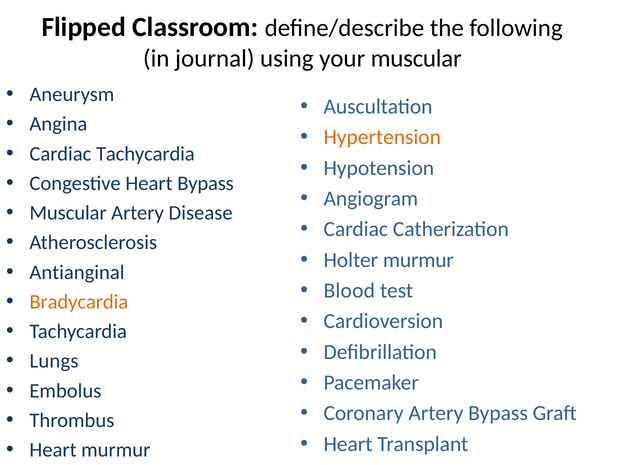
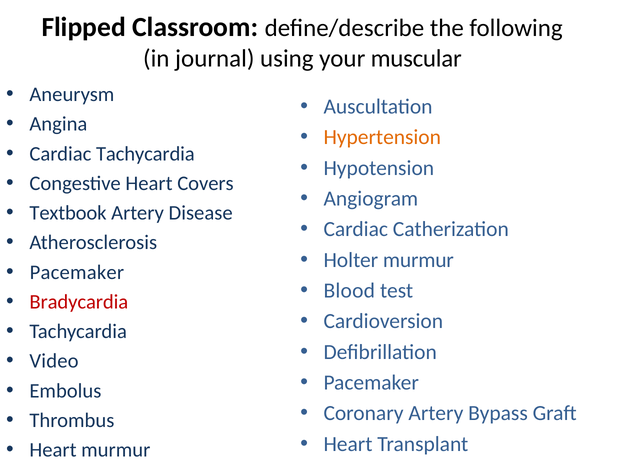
Heart Bypass: Bypass -> Covers
Muscular at (68, 213): Muscular -> Textbook
Antianginal at (77, 272): Antianginal -> Pacemaker
Bradycardia colour: orange -> red
Lungs: Lungs -> Video
